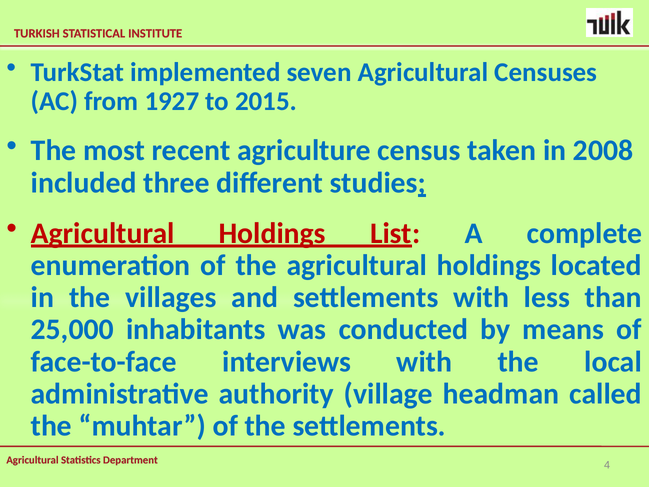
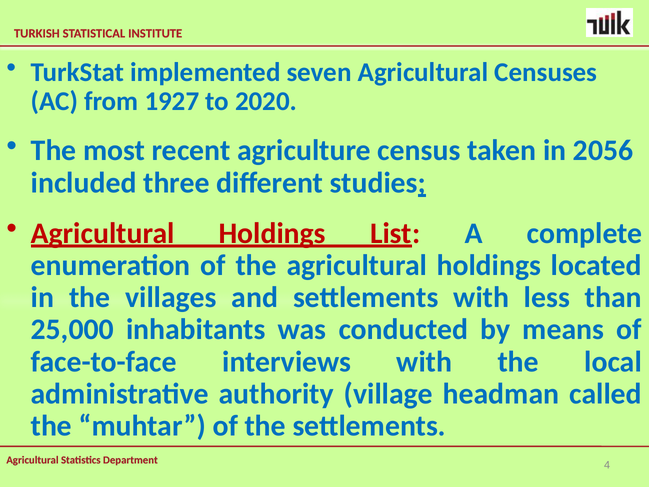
2015: 2015 -> 2020
2008: 2008 -> 2056
